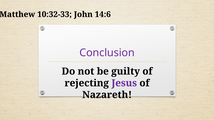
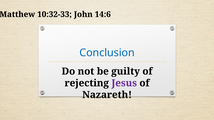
Conclusion colour: purple -> blue
